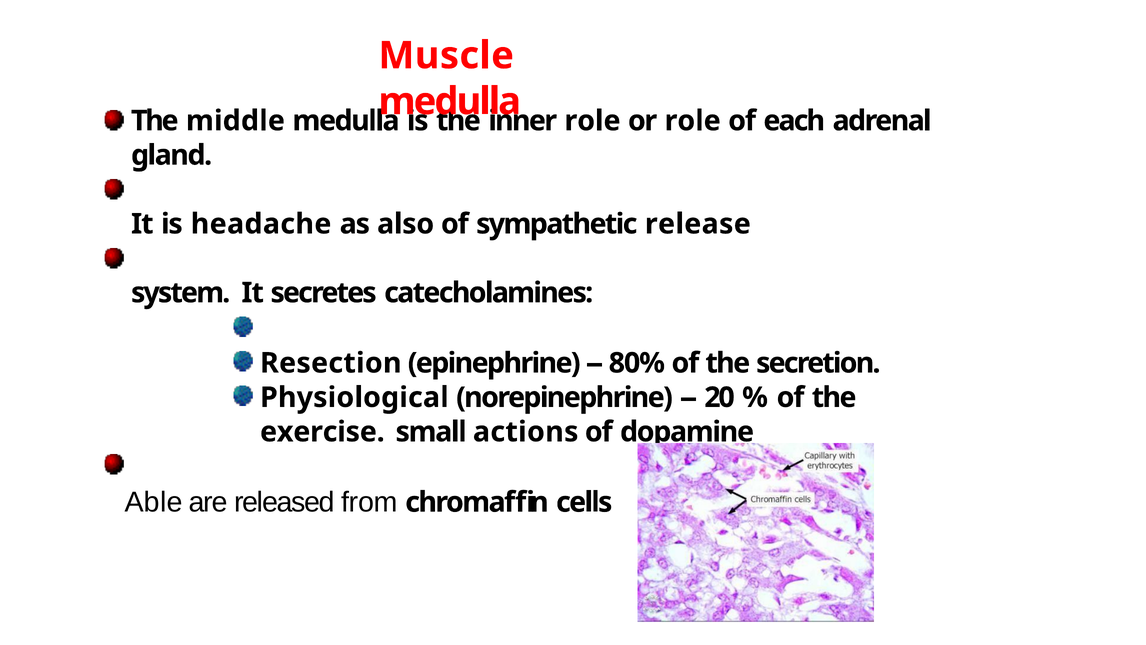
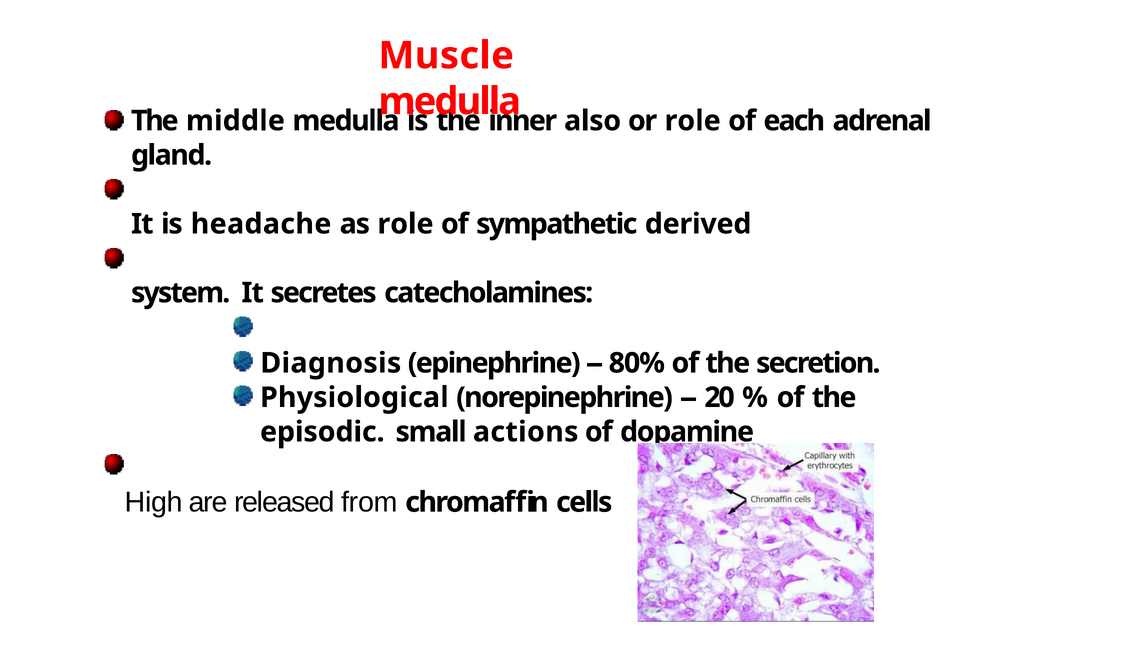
inner role: role -> also
as also: also -> role
release: release -> derived
Resection: Resection -> Diagnosis
exercise: exercise -> episodic
Able: Able -> High
